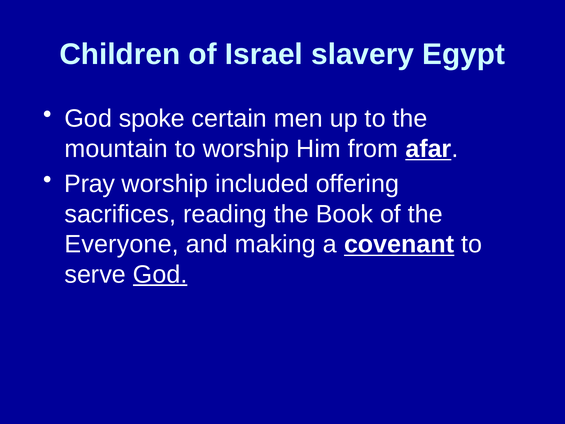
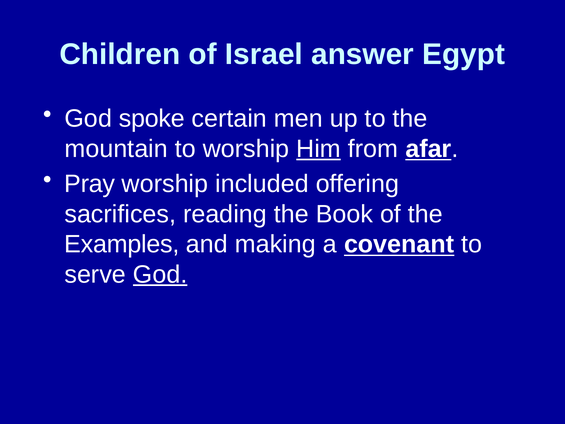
slavery: slavery -> answer
Him underline: none -> present
Everyone: Everyone -> Examples
